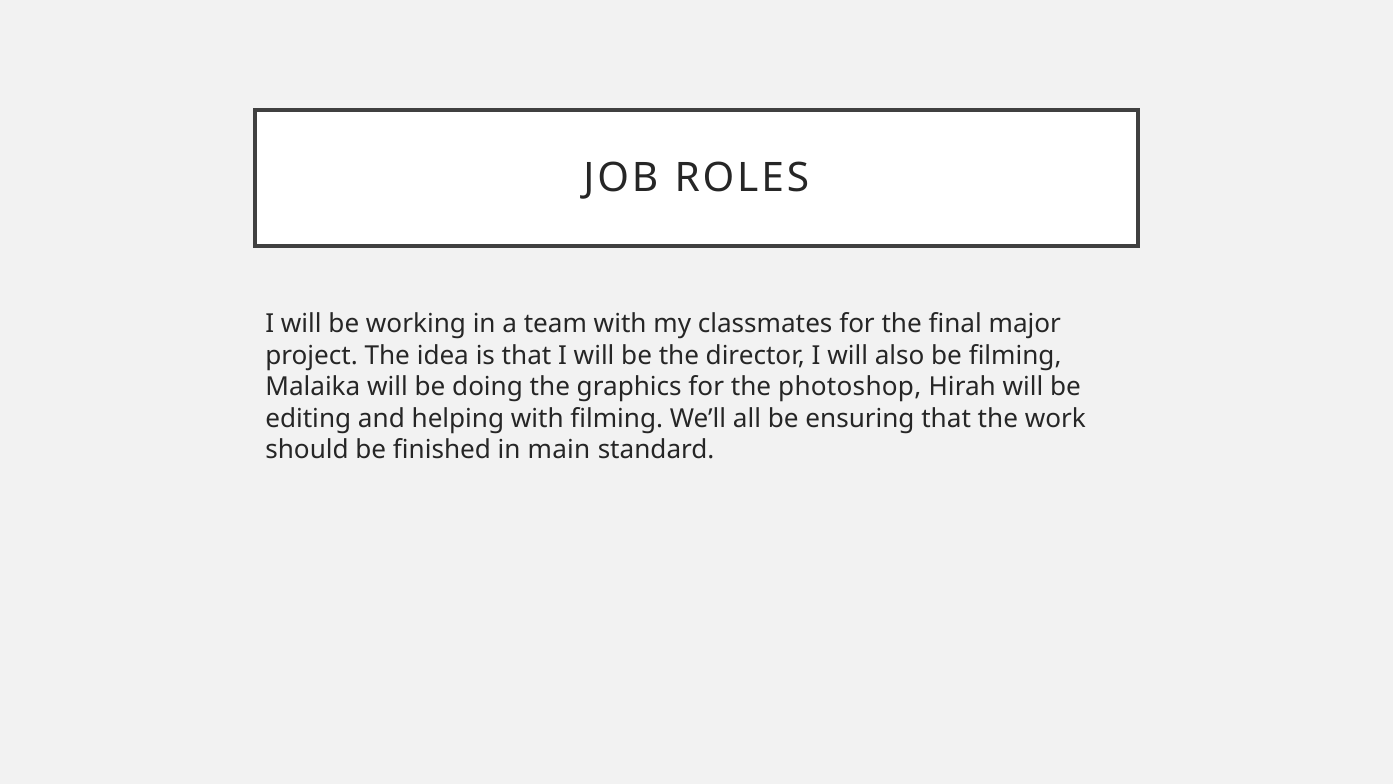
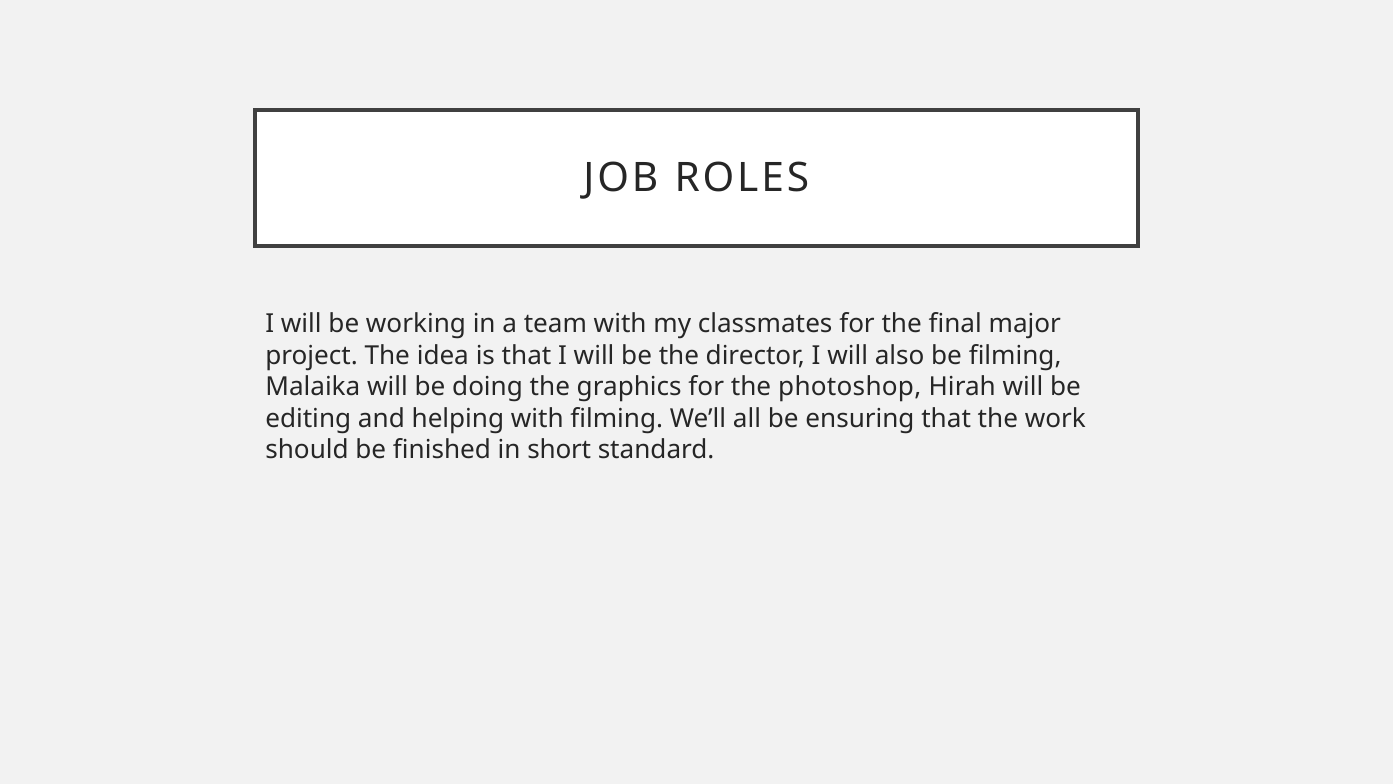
main: main -> short
